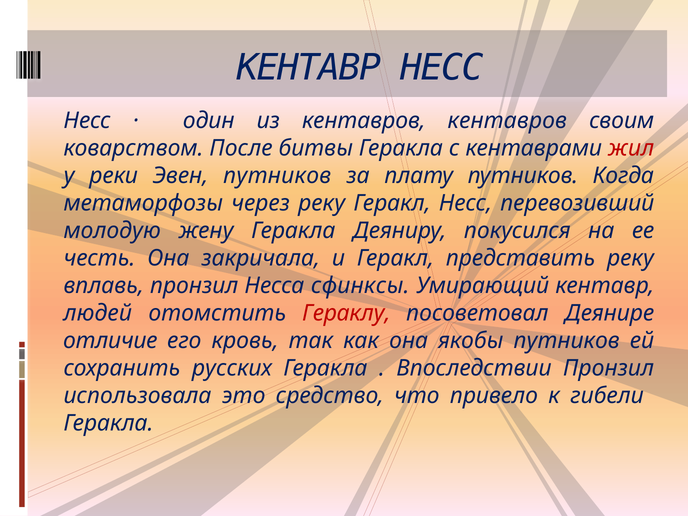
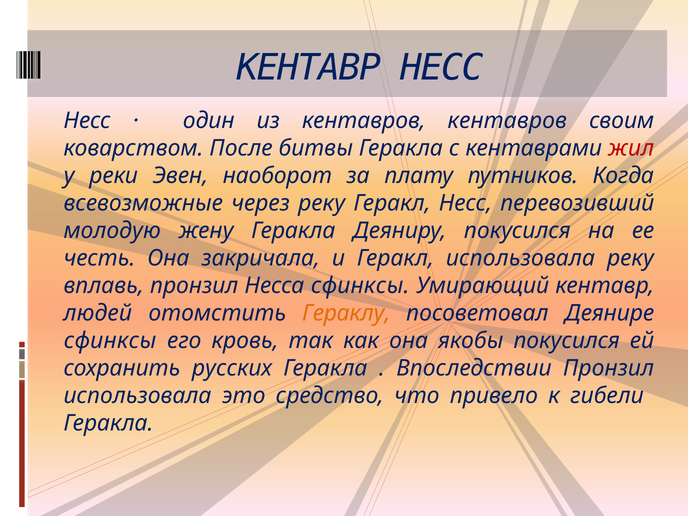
Эвен путников: путников -> наоборот
метаморфозы: метаморфозы -> всевозможные
Геракл представить: представить -> использовала
Гераклу colour: red -> orange
отличие at (110, 341): отличие -> сфинксы
якобы путников: путников -> покусился
